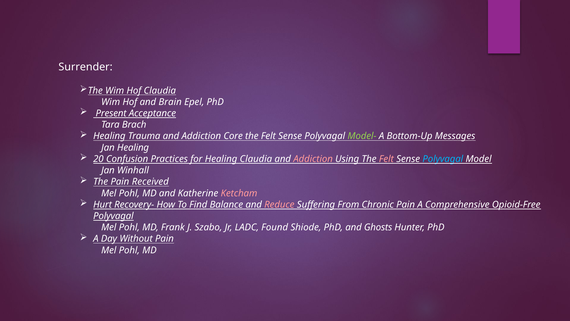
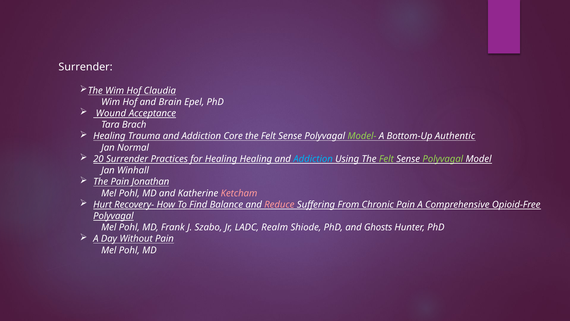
Present: Present -> Wound
Messages: Messages -> Authentic
Jan Healing: Healing -> Normal
20 Confusion: Confusion -> Surrender
Healing Claudia: Claudia -> Healing
Addiction at (313, 159) colour: pink -> light blue
Felt at (386, 159) colour: pink -> light green
Polyvagal at (443, 159) colour: light blue -> light green
Received: Received -> Jonathan
Found: Found -> Realm
